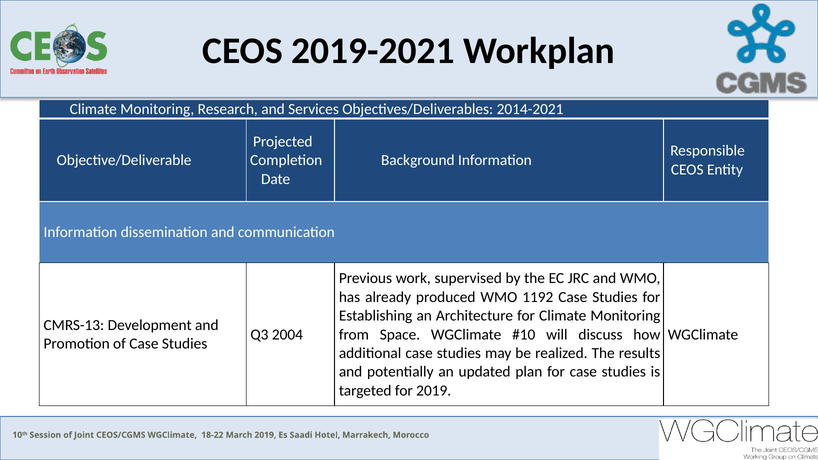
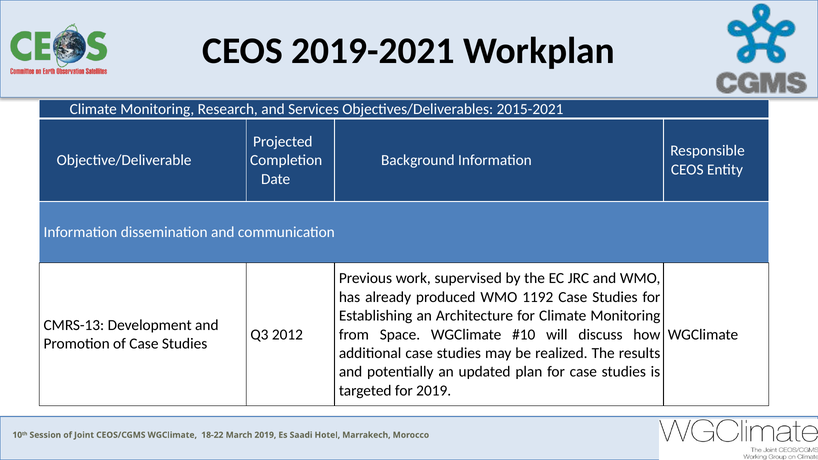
2014-2021: 2014-2021 -> 2015-2021
2004: 2004 -> 2012
